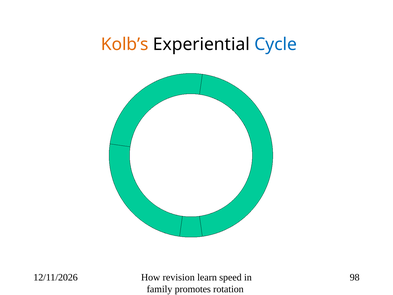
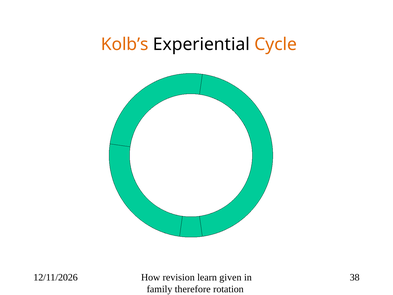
Cycle colour: blue -> orange
speed: speed -> given
98: 98 -> 38
promotes: promotes -> therefore
